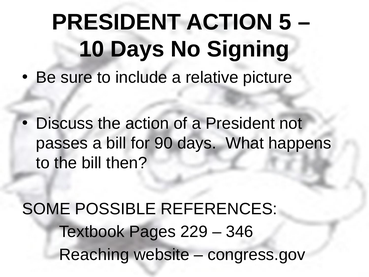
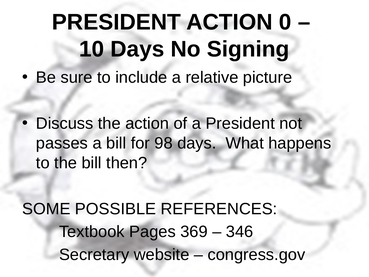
5: 5 -> 0
90: 90 -> 98
229: 229 -> 369
Reaching: Reaching -> Secretary
